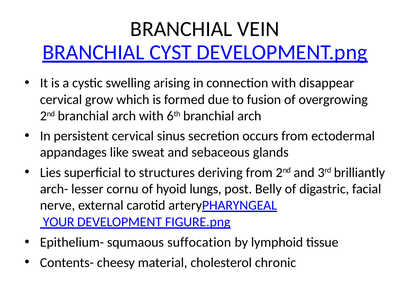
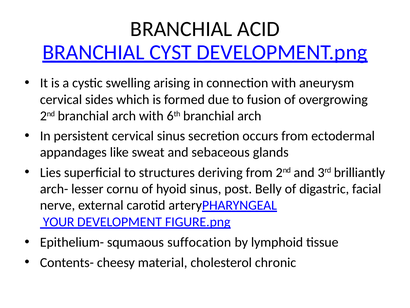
VEIN: VEIN -> ACID
disappear: disappear -> aneurysm
grow: grow -> sides
hyoid lungs: lungs -> sinus
